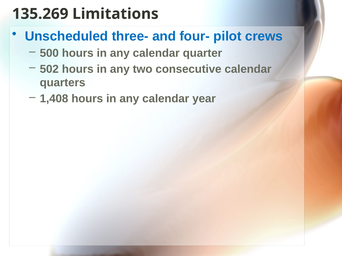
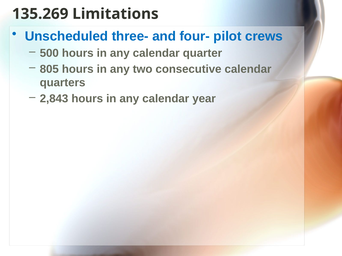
502: 502 -> 805
1,408: 1,408 -> 2,843
